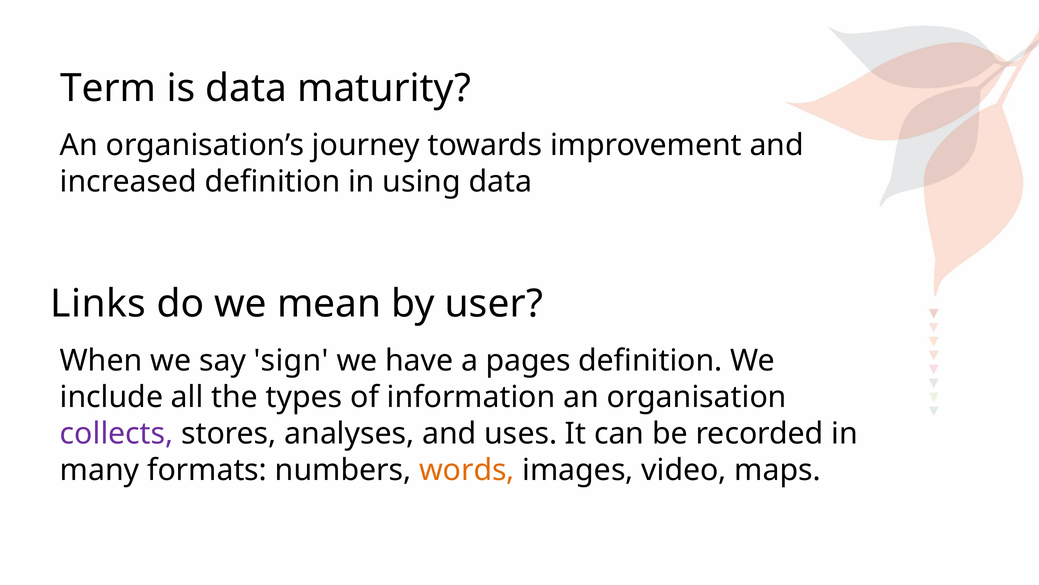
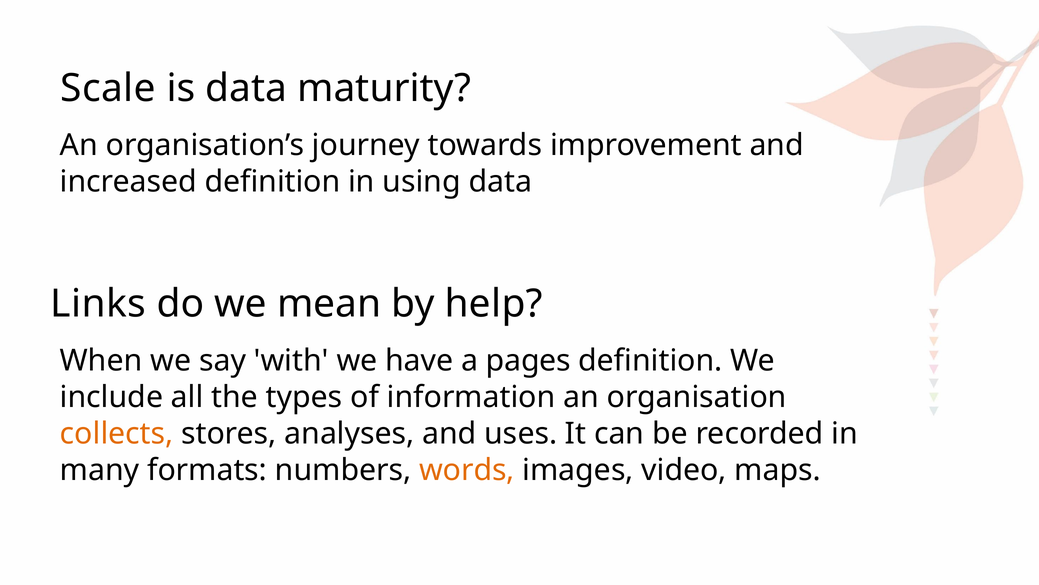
Term: Term -> Scale
user: user -> help
sign: sign -> with
collects colour: purple -> orange
